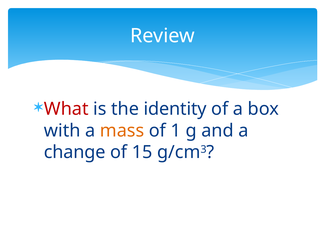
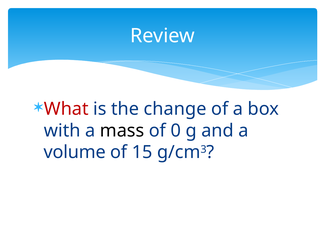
identity: identity -> change
mass colour: orange -> black
1: 1 -> 0
change: change -> volume
